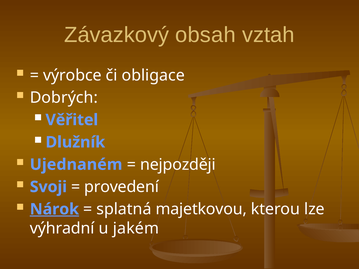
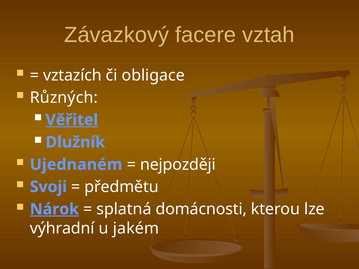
obsah: obsah -> facere
výrobce: výrobce -> vztazích
Dobrých: Dobrých -> Různých
Věřitel underline: none -> present
provedení: provedení -> předmětu
majetkovou: majetkovou -> domácnosti
